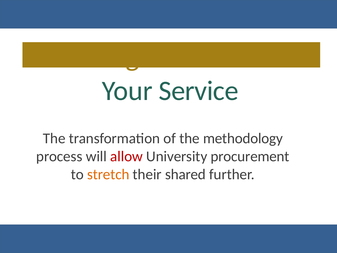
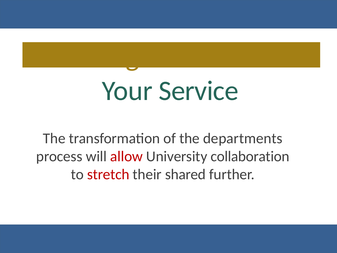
methodology: methodology -> departments
procurement: procurement -> collaboration
stretch colour: orange -> red
